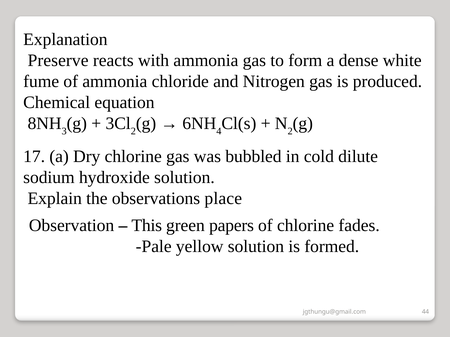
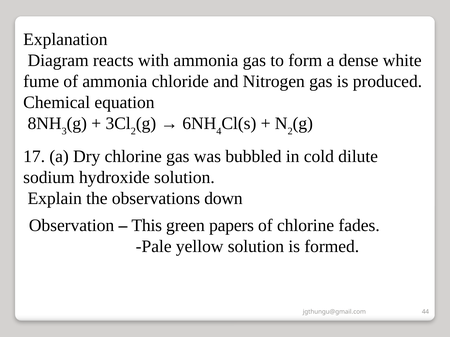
Preserve: Preserve -> Diagram
place: place -> down
